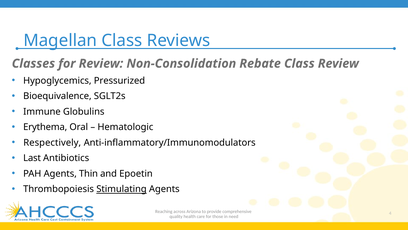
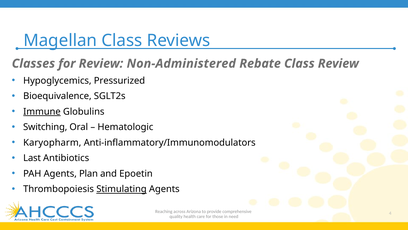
Non-Consolidation: Non-Consolidation -> Non-Administered
Immune underline: none -> present
Erythema: Erythema -> Switching
Respectively: Respectively -> Karyopharm
Thin: Thin -> Plan
